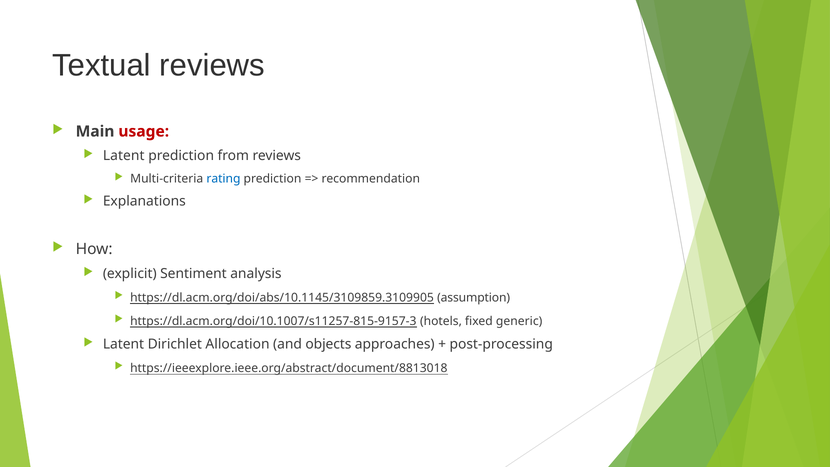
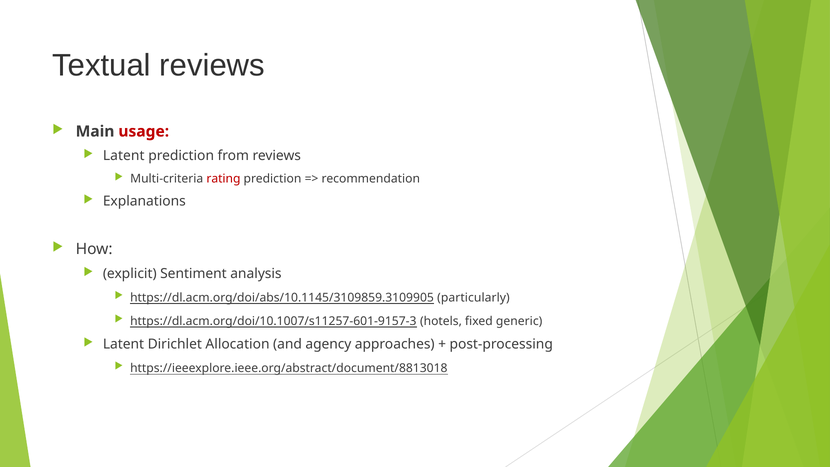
rating colour: blue -> red
assumption: assumption -> particularly
https://dl.acm.org/doi/10.1007/s11257-815-9157-3: https://dl.acm.org/doi/10.1007/s11257-815-9157-3 -> https://dl.acm.org/doi/10.1007/s11257-601-9157-3
objects: objects -> agency
